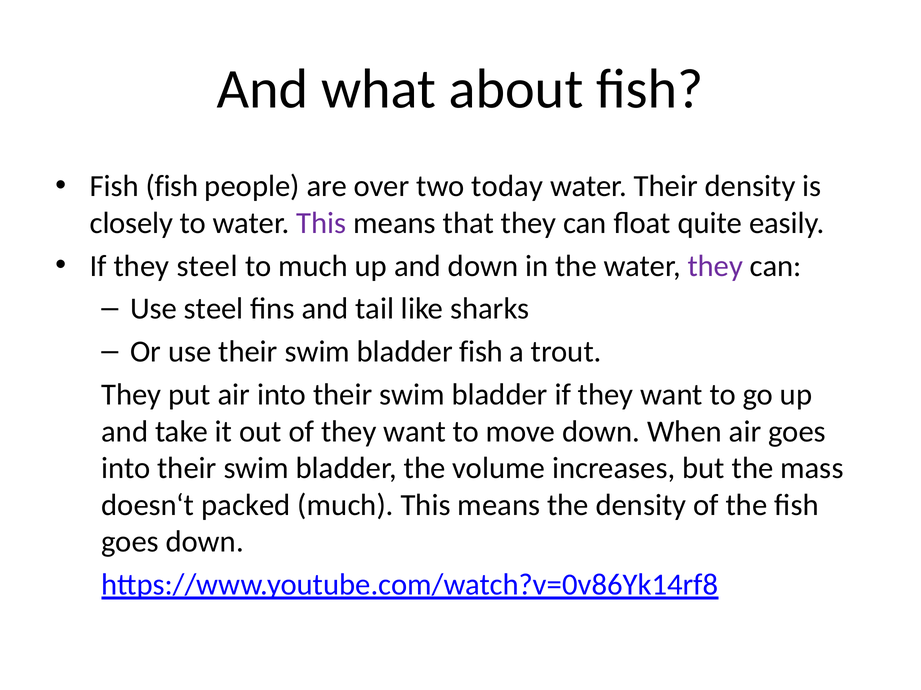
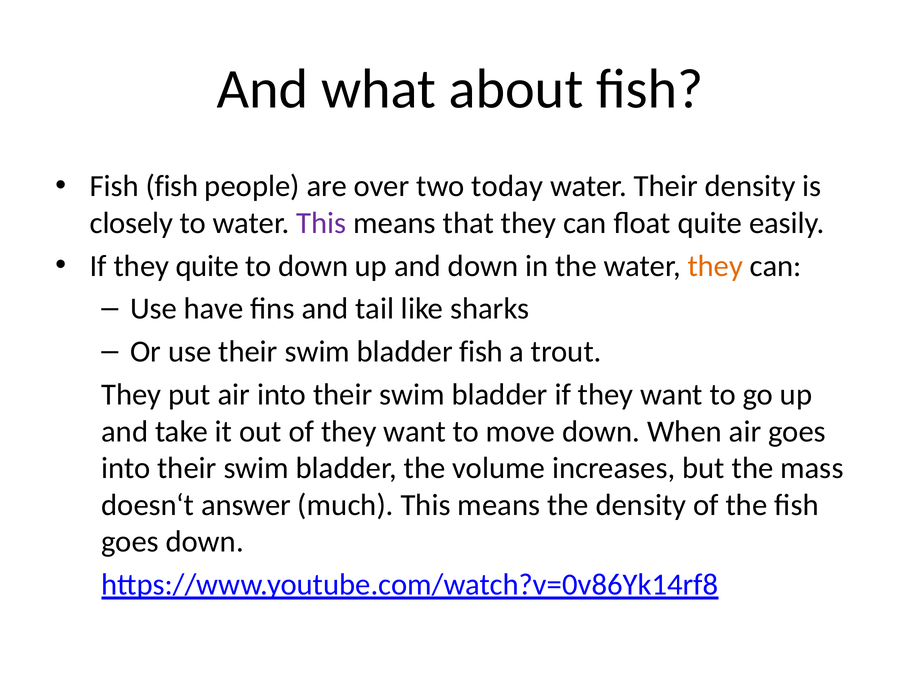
they steel: steel -> quite
to much: much -> down
they at (715, 266) colour: purple -> orange
Use steel: steel -> have
packed: packed -> answer
